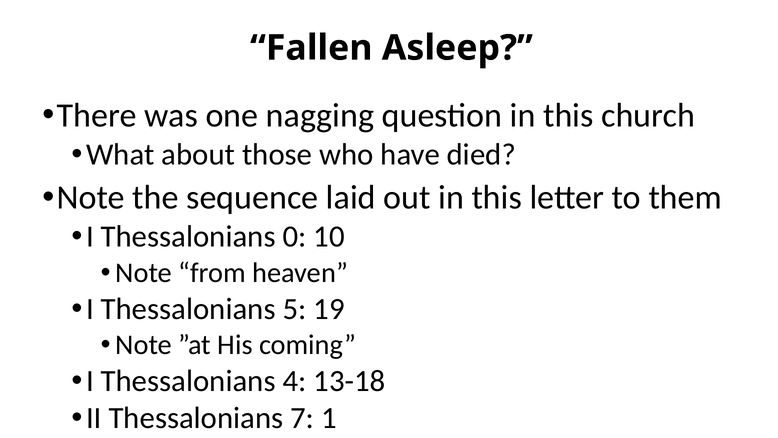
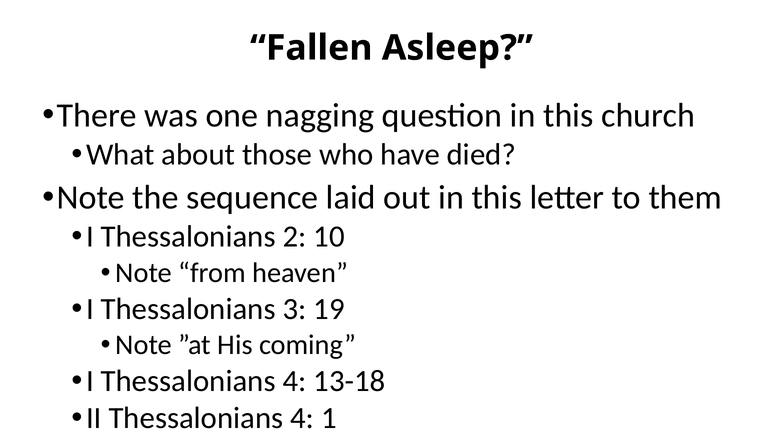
0: 0 -> 2
5: 5 -> 3
II Thessalonians 7: 7 -> 4
